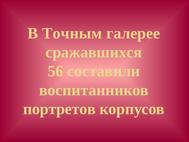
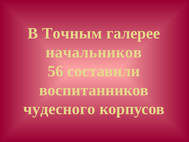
сражавшихся: сражавшихся -> начальников
портретов: портретов -> чудесного
